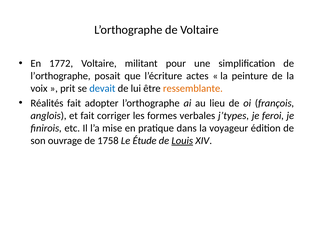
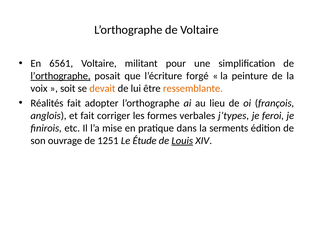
1772: 1772 -> 6561
l’orthographe at (61, 76) underline: none -> present
actes: actes -> forgé
prit: prit -> soit
devait colour: blue -> orange
voyageur: voyageur -> serments
1758: 1758 -> 1251
